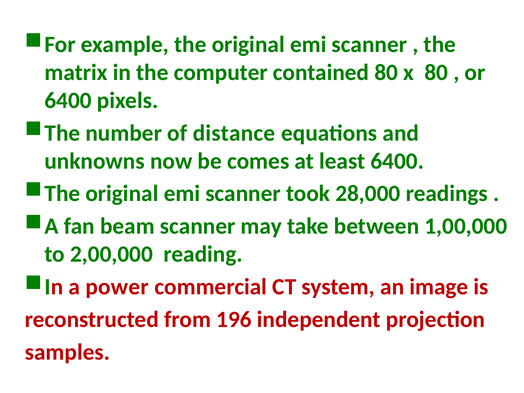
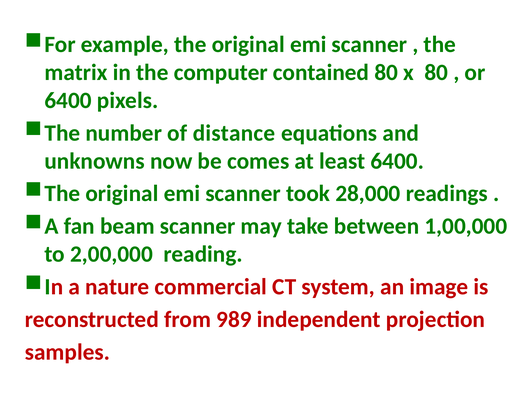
power: power -> nature
196: 196 -> 989
